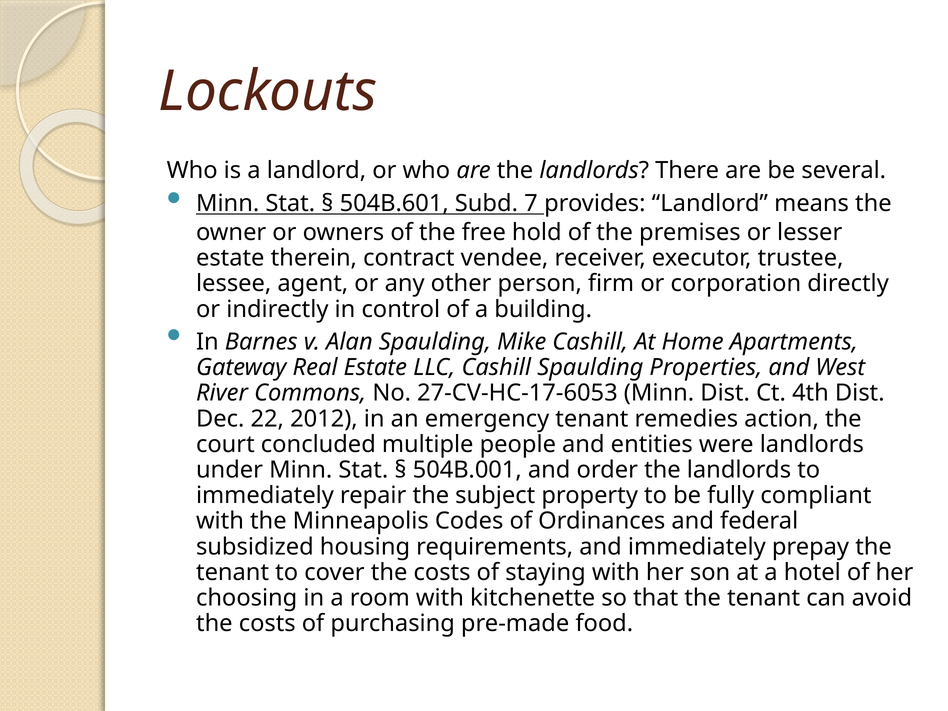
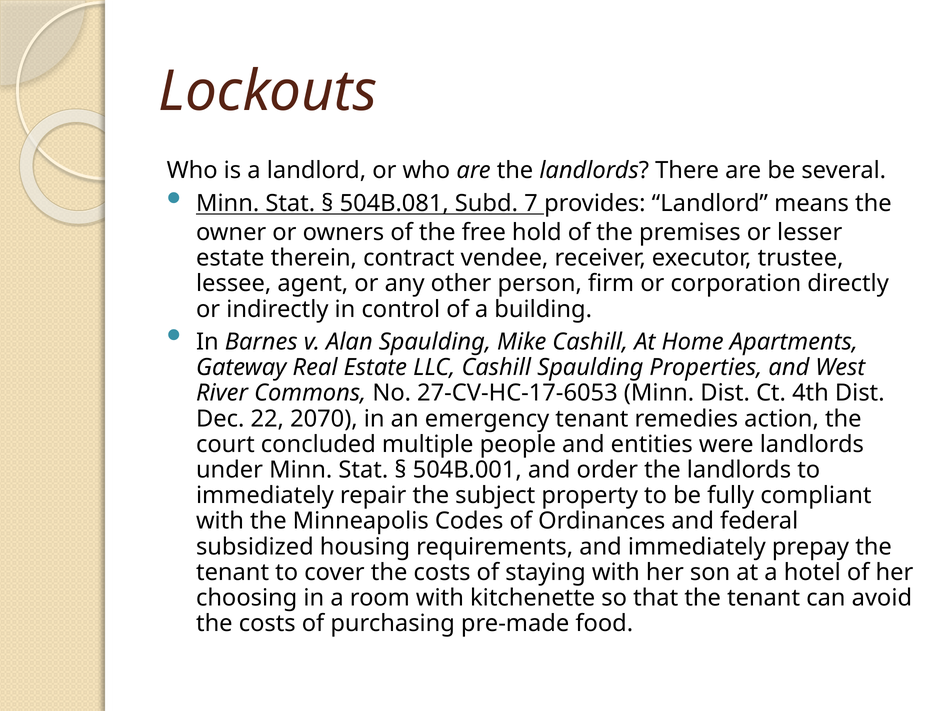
504B.601: 504B.601 -> 504B.081
2012: 2012 -> 2070
